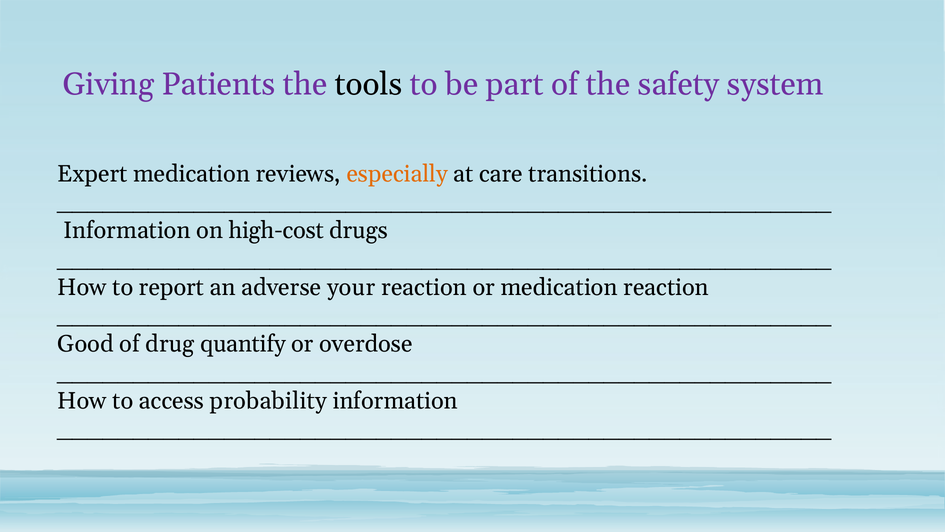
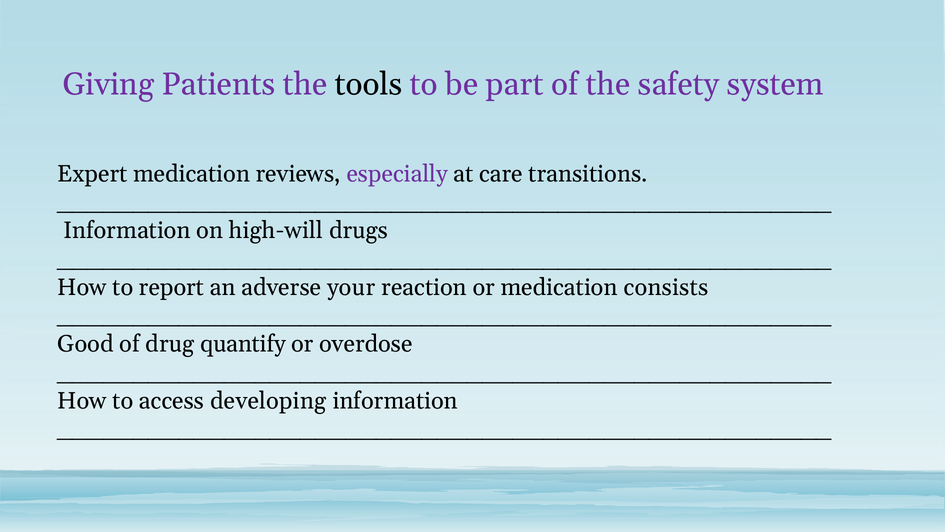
especially colour: orange -> purple
high-cost: high-cost -> high-will
medication reaction: reaction -> consists
probability: probability -> developing
